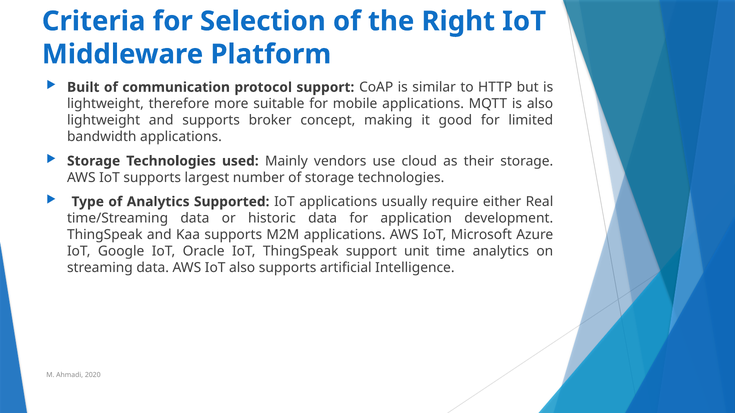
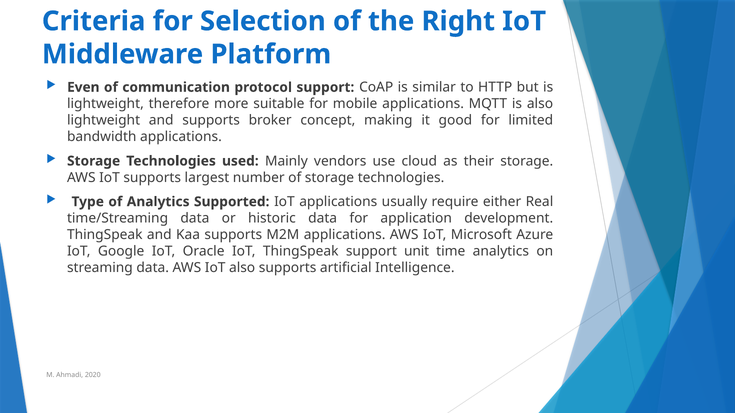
Built: Built -> Even
